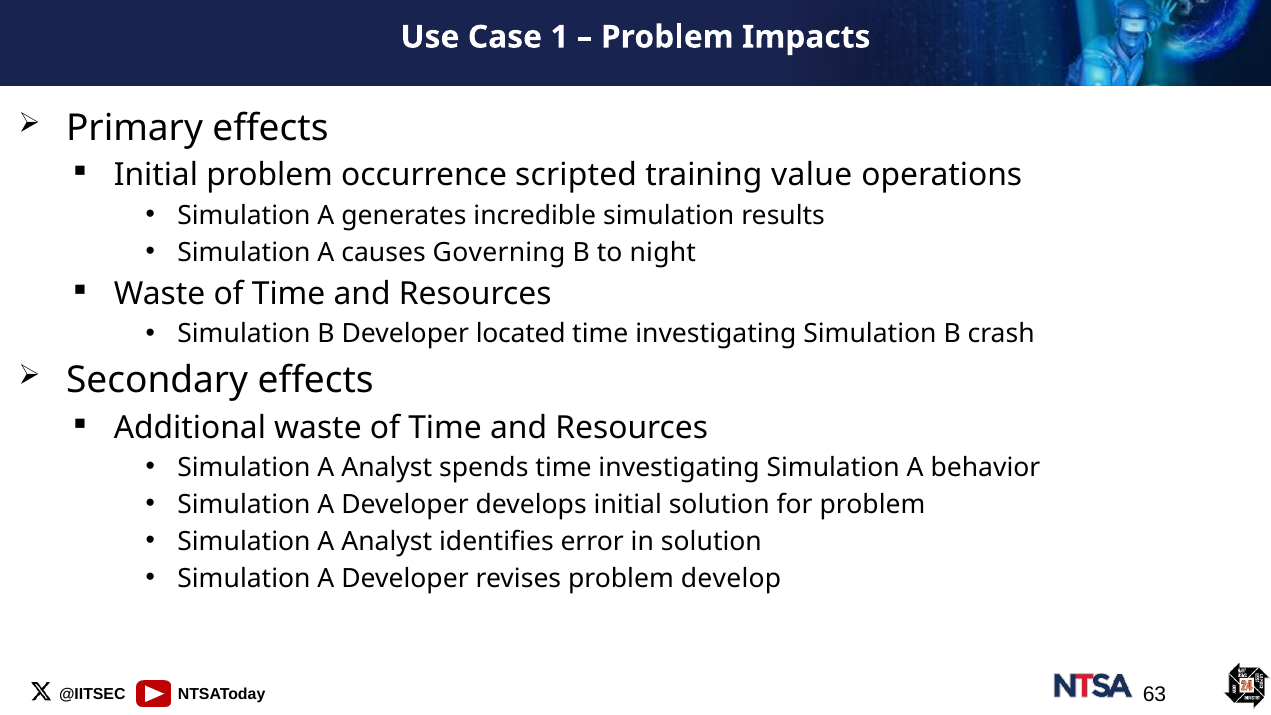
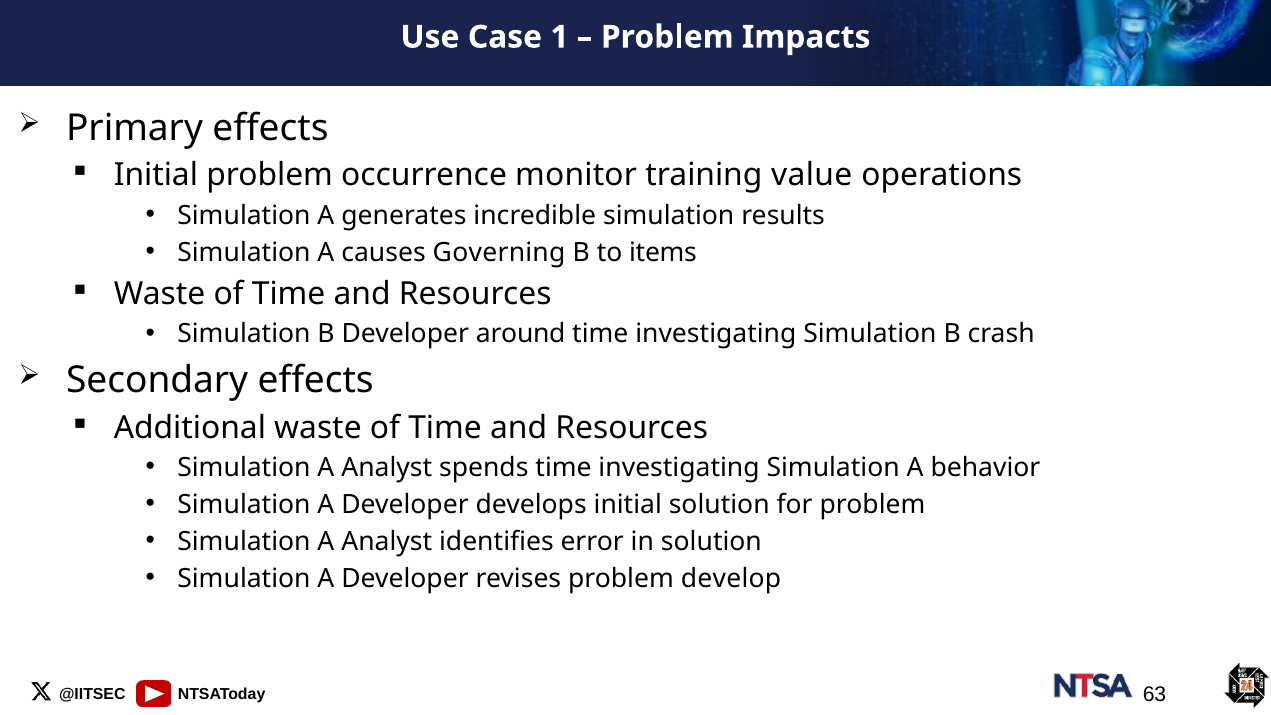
scripted: scripted -> monitor
night: night -> items
located: located -> around
